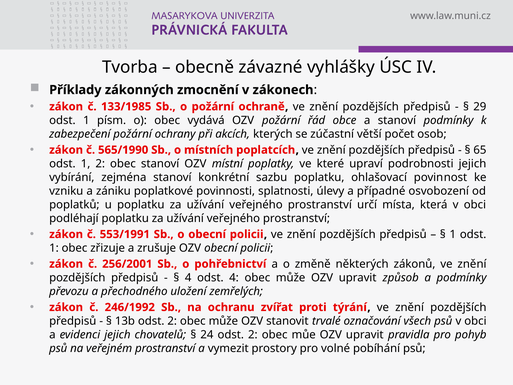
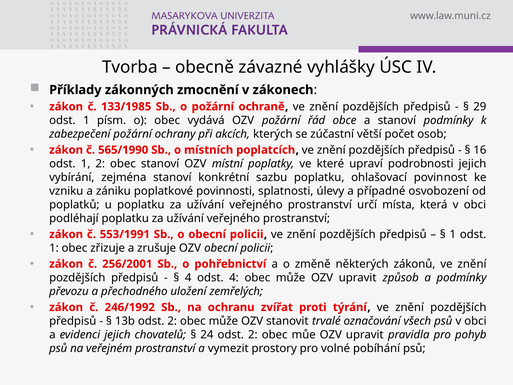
65: 65 -> 16
